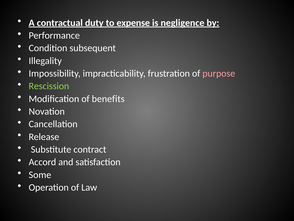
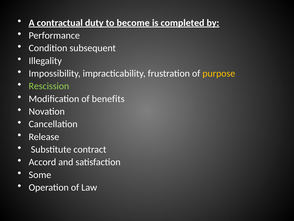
expense: expense -> become
negligence: negligence -> completed
purpose colour: pink -> yellow
